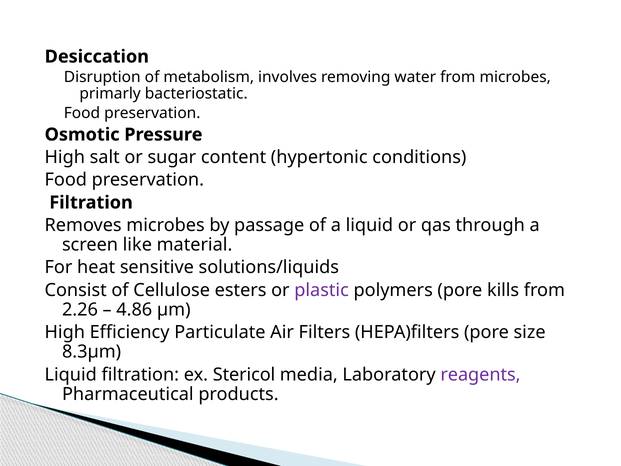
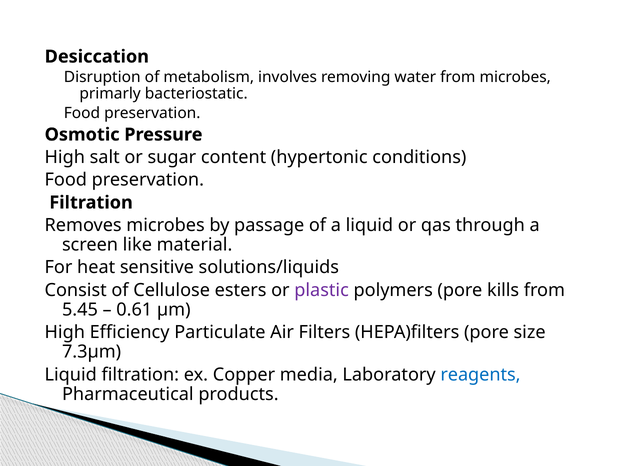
2.26: 2.26 -> 5.45
4.86: 4.86 -> 0.61
8.3µm: 8.3µm -> 7.3µm
Stericol: Stericol -> Copper
reagents colour: purple -> blue
